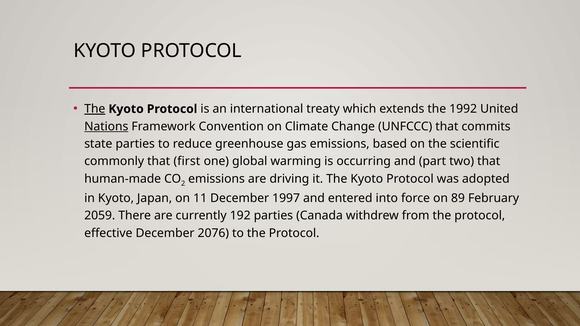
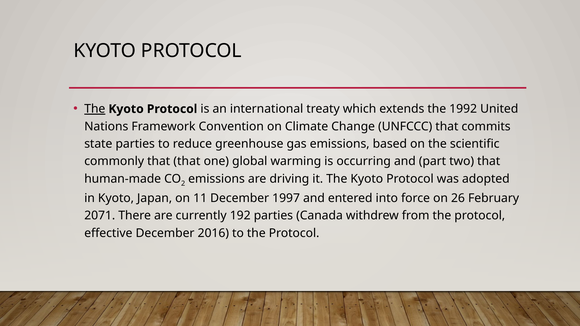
Nations underline: present -> none
that first: first -> that
89: 89 -> 26
2059: 2059 -> 2071
2076: 2076 -> 2016
